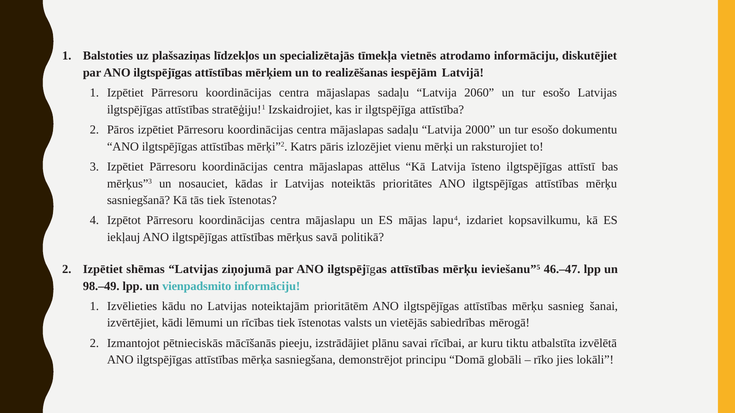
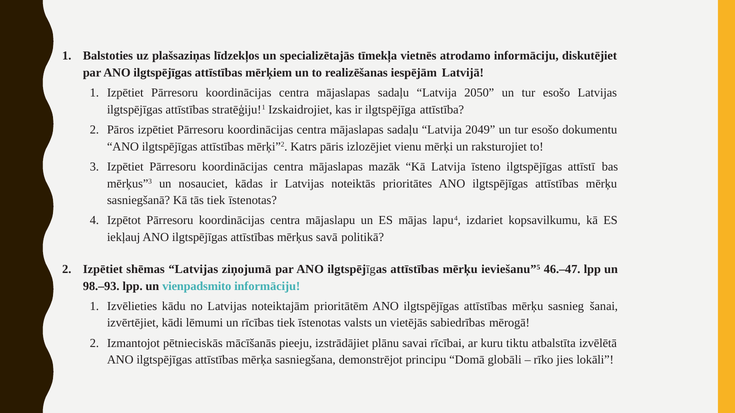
2060: 2060 -> 2050
2000: 2000 -> 2049
attēlus: attēlus -> mazāk
98.–49: 98.–49 -> 98.–93
